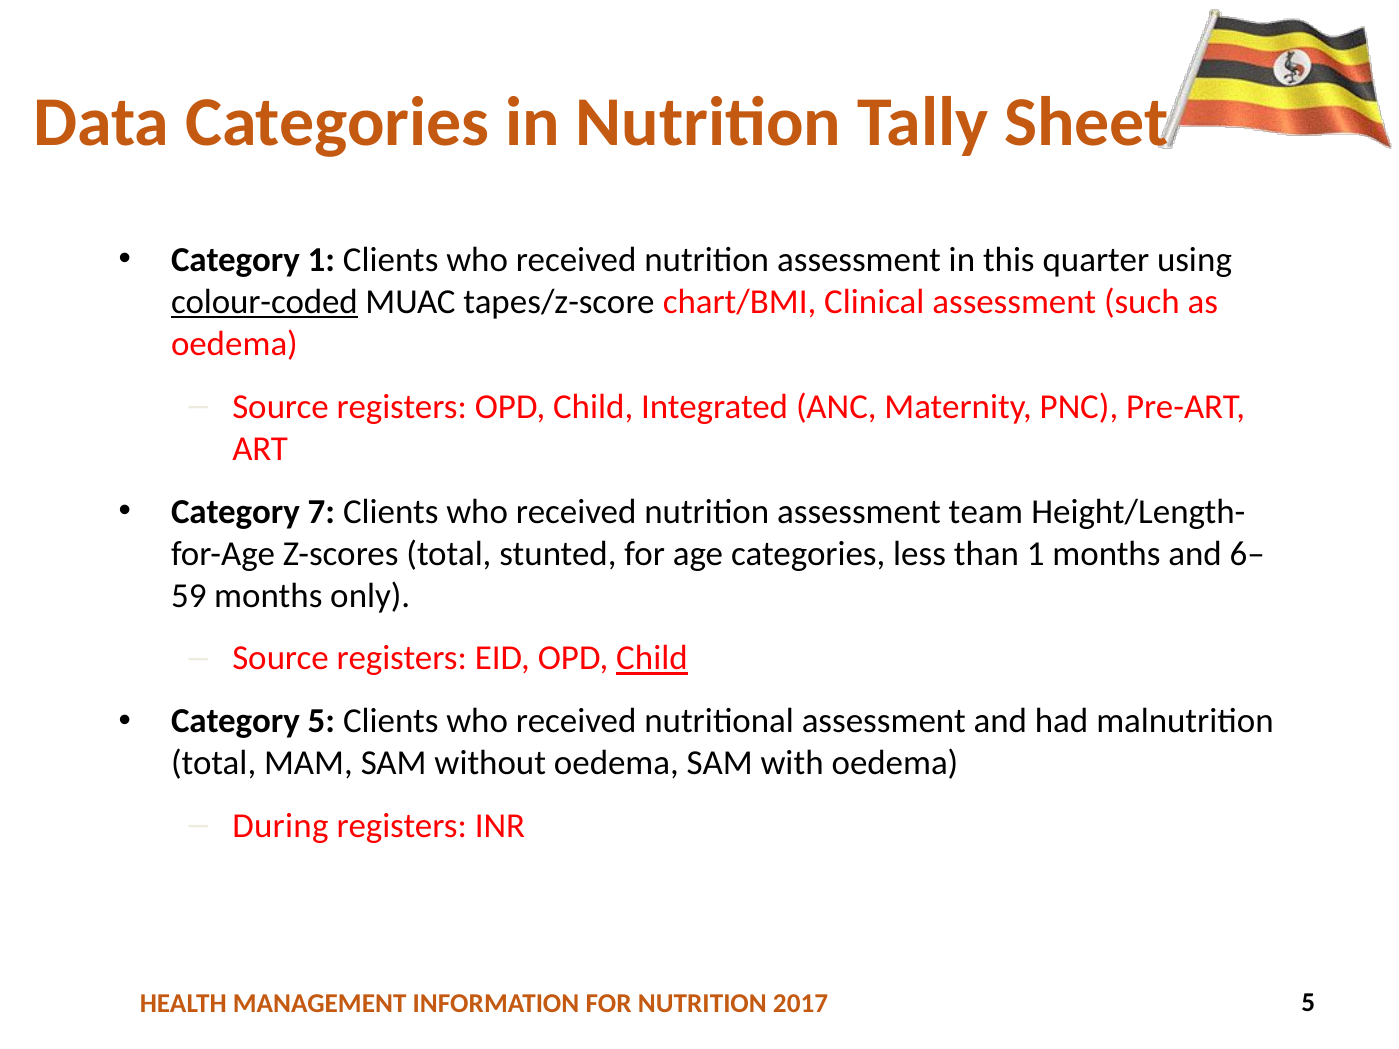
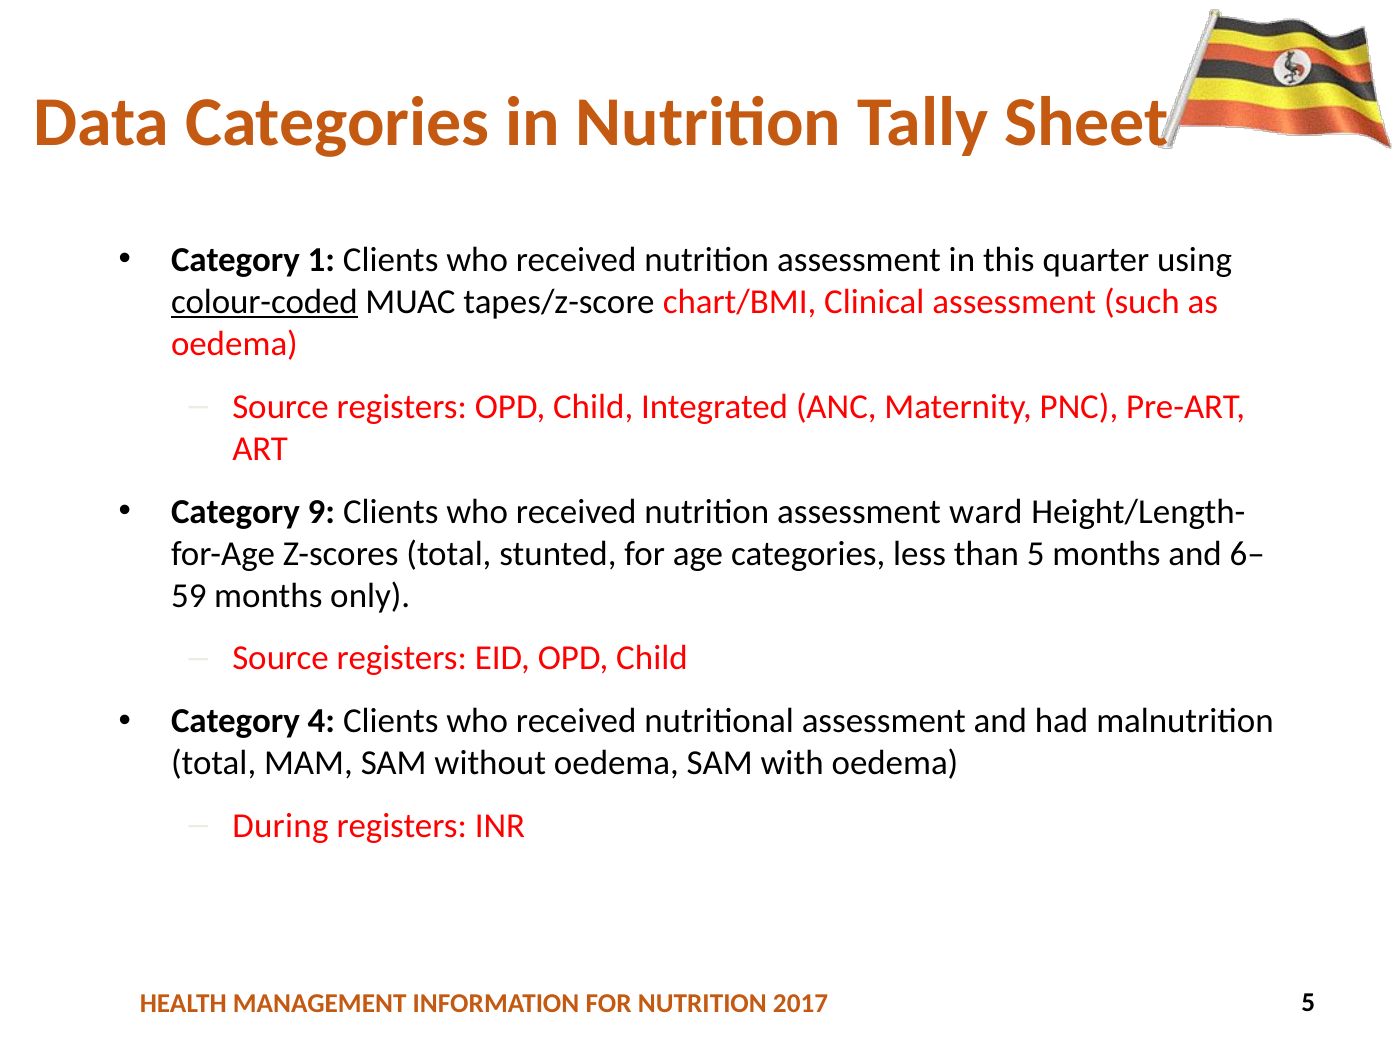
7: 7 -> 9
team: team -> ward
than 1: 1 -> 5
Child at (652, 659) underline: present -> none
Category 5: 5 -> 4
